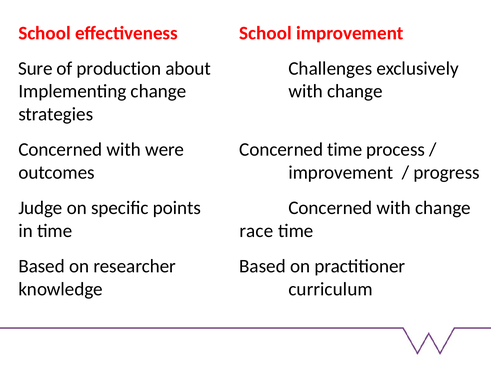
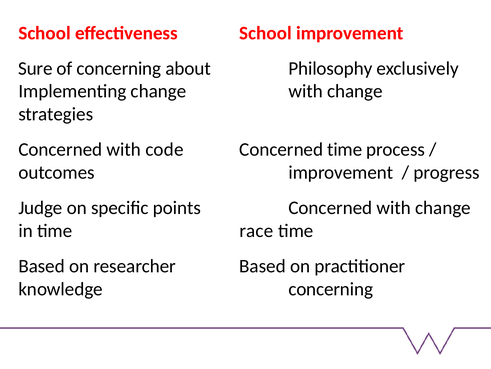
of production: production -> concerning
Challenges: Challenges -> Philosophy
were: were -> code
knowledge curriculum: curriculum -> concerning
